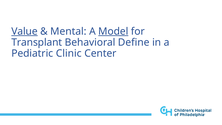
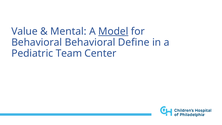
Value underline: present -> none
Transplant at (37, 42): Transplant -> Behavioral
Clinic: Clinic -> Team
